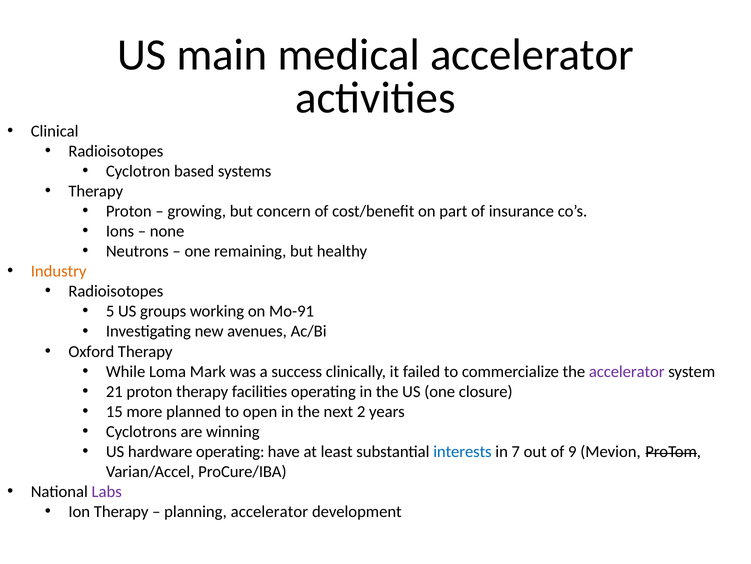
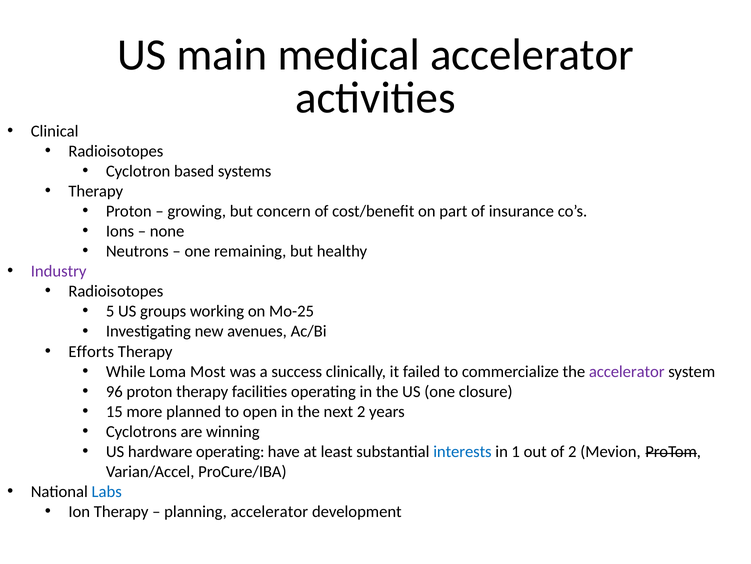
Industry colour: orange -> purple
Mo-91: Mo-91 -> Mo-25
Oxford: Oxford -> Efforts
Mark: Mark -> Most
21: 21 -> 96
7: 7 -> 1
of 9: 9 -> 2
Labs colour: purple -> blue
